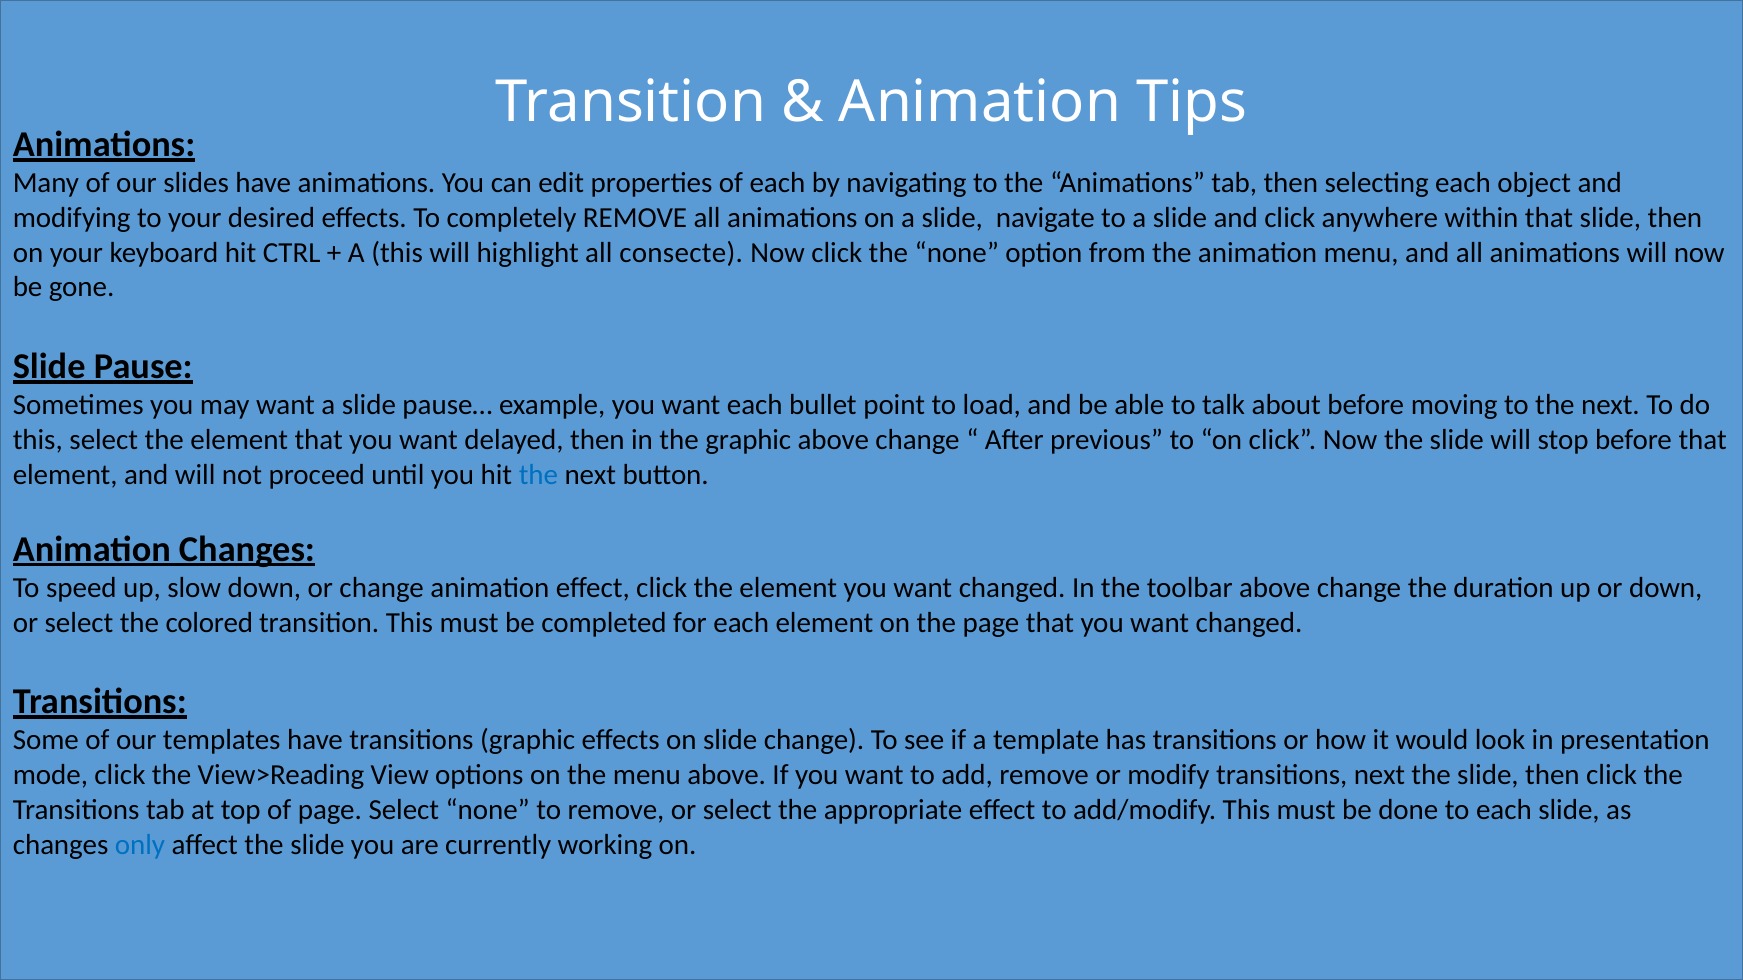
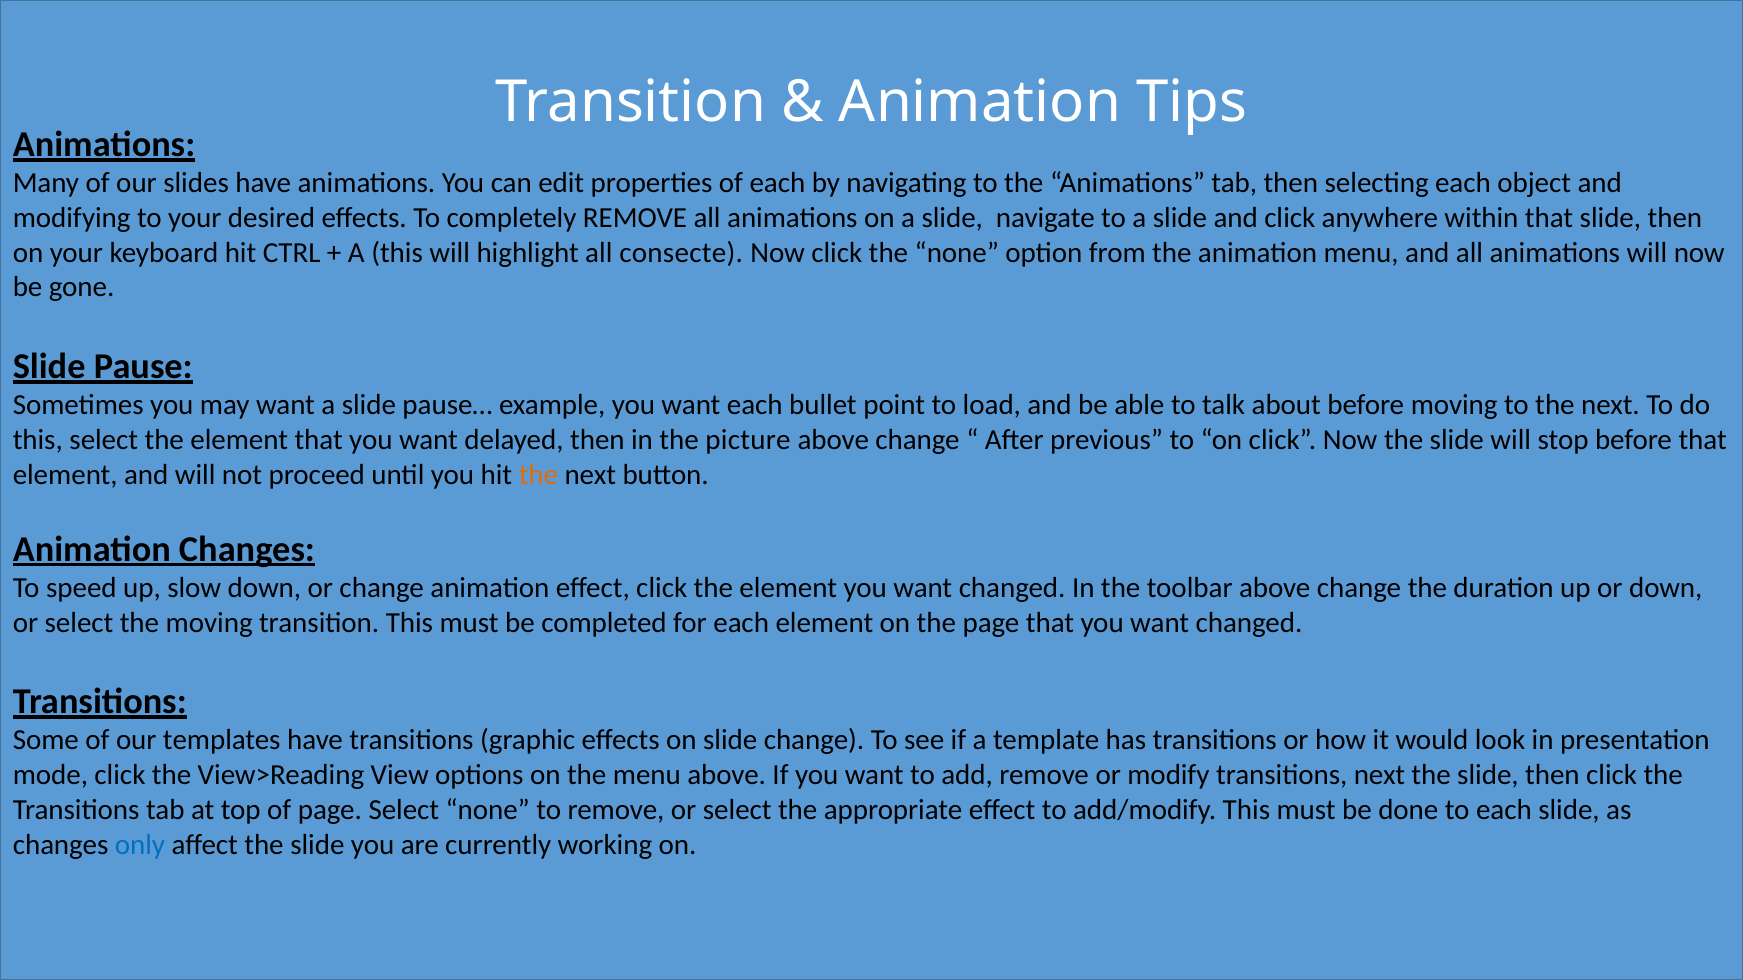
the graphic: graphic -> picture
the at (538, 475) colour: blue -> orange
the colored: colored -> moving
